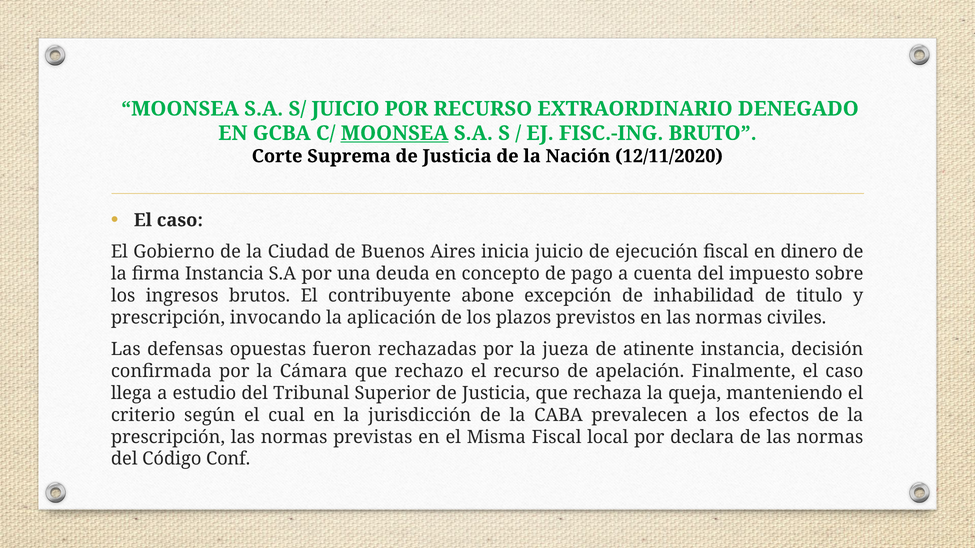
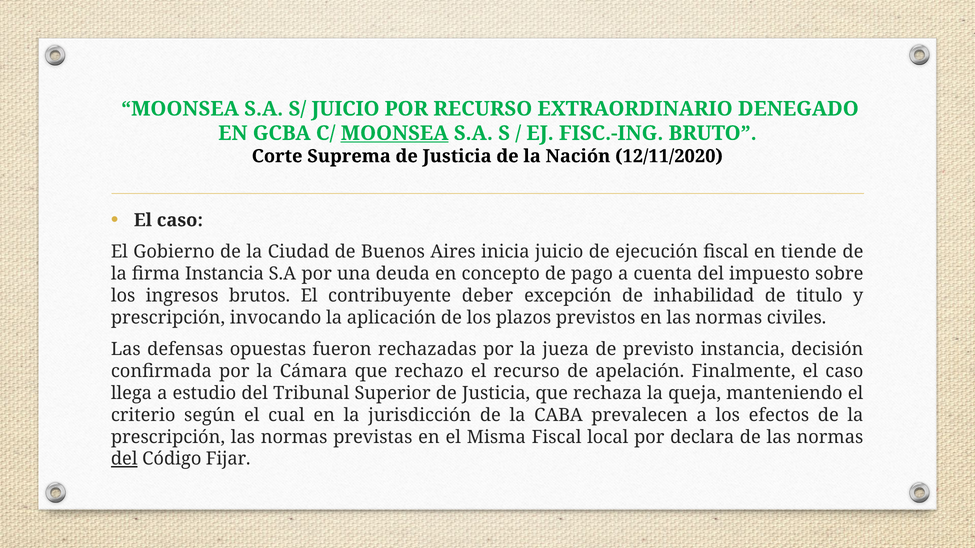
dinero: dinero -> tiende
abone: abone -> deber
atinente: atinente -> previsto
del at (124, 459) underline: none -> present
Conf: Conf -> Fijar
